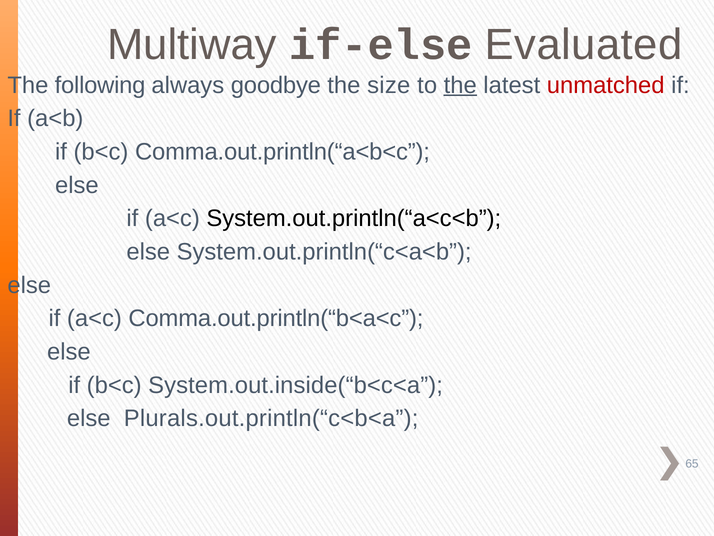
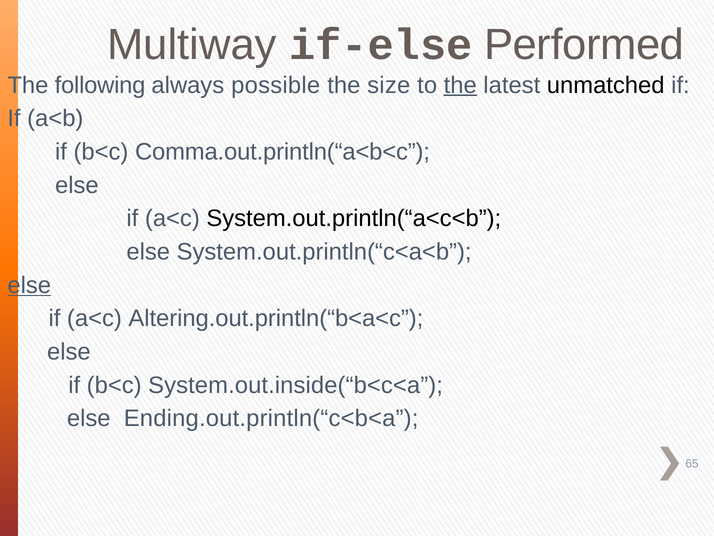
Evaluated: Evaluated -> Performed
goodbye: goodbye -> possible
unmatched colour: red -> black
else at (29, 285) underline: none -> present
Comma.out.println(“b<a<c: Comma.out.println(“b<a<c -> Altering.out.println(“b<a<c
Plurals.out.println(“c<b<a: Plurals.out.println(“c<b<a -> Ending.out.println(“c<b<a
